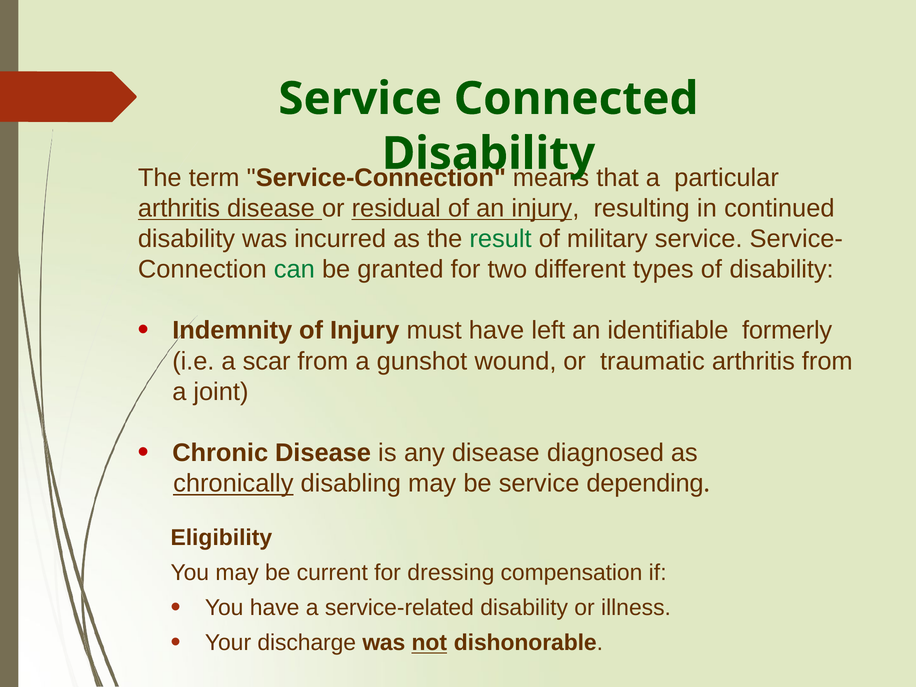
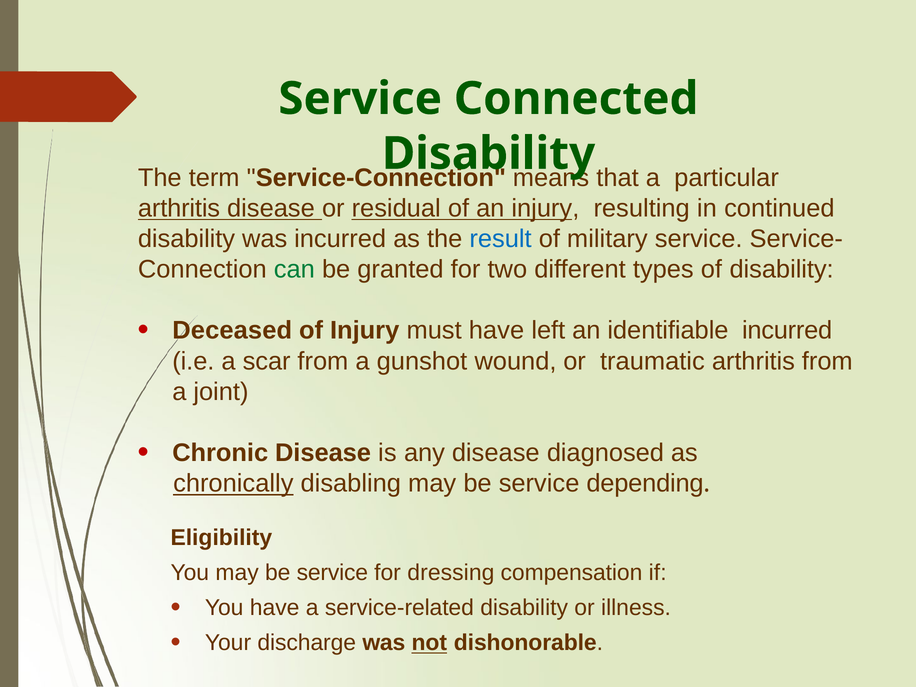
result colour: green -> blue
Indemnity: Indemnity -> Deceased
identifiable formerly: formerly -> incurred
You may be current: current -> service
